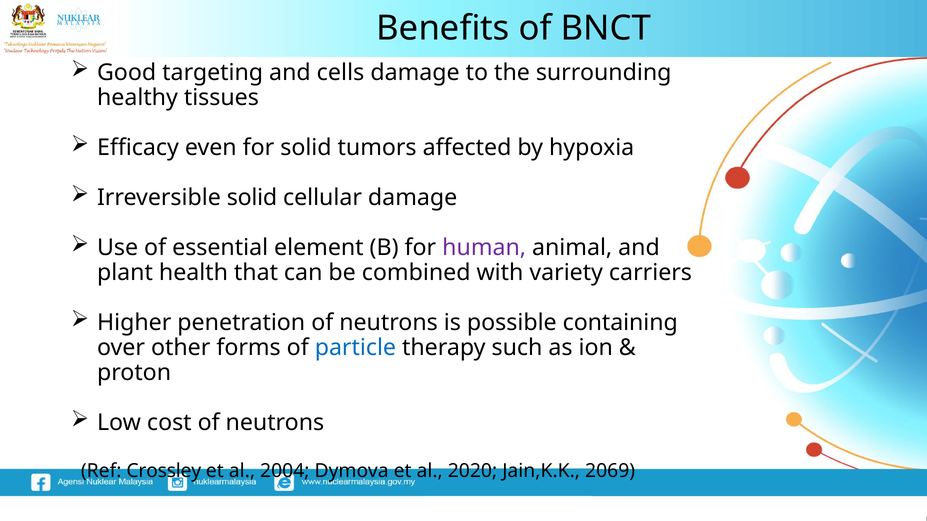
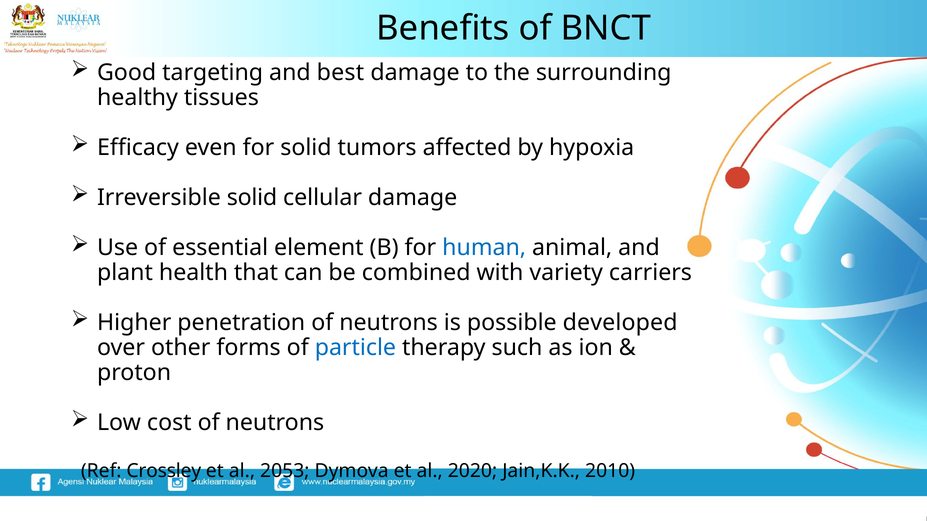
cells: cells -> best
human colour: purple -> blue
containing: containing -> developed
2004: 2004 -> 2053
2069: 2069 -> 2010
